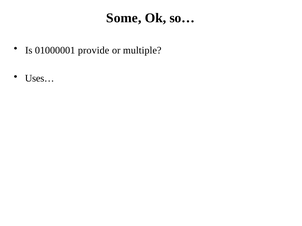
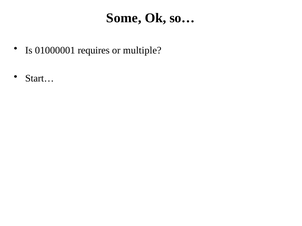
provide: provide -> requires
Uses…: Uses… -> Start…
